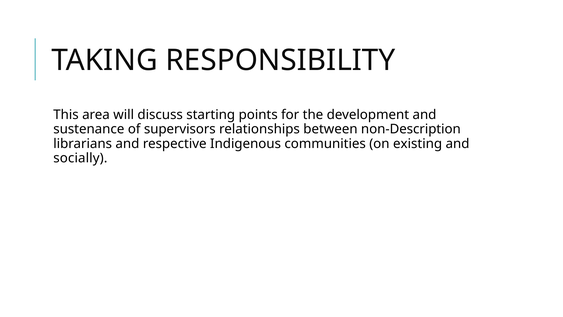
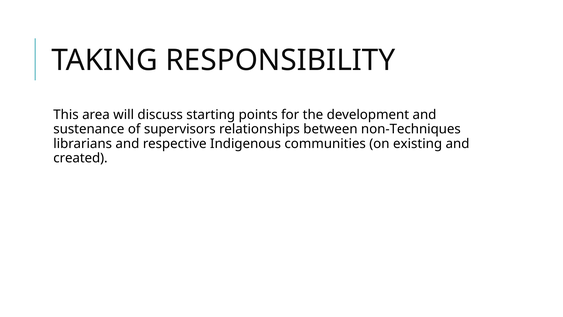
non-Description: non-Description -> non-Techniques
socially: socially -> created
